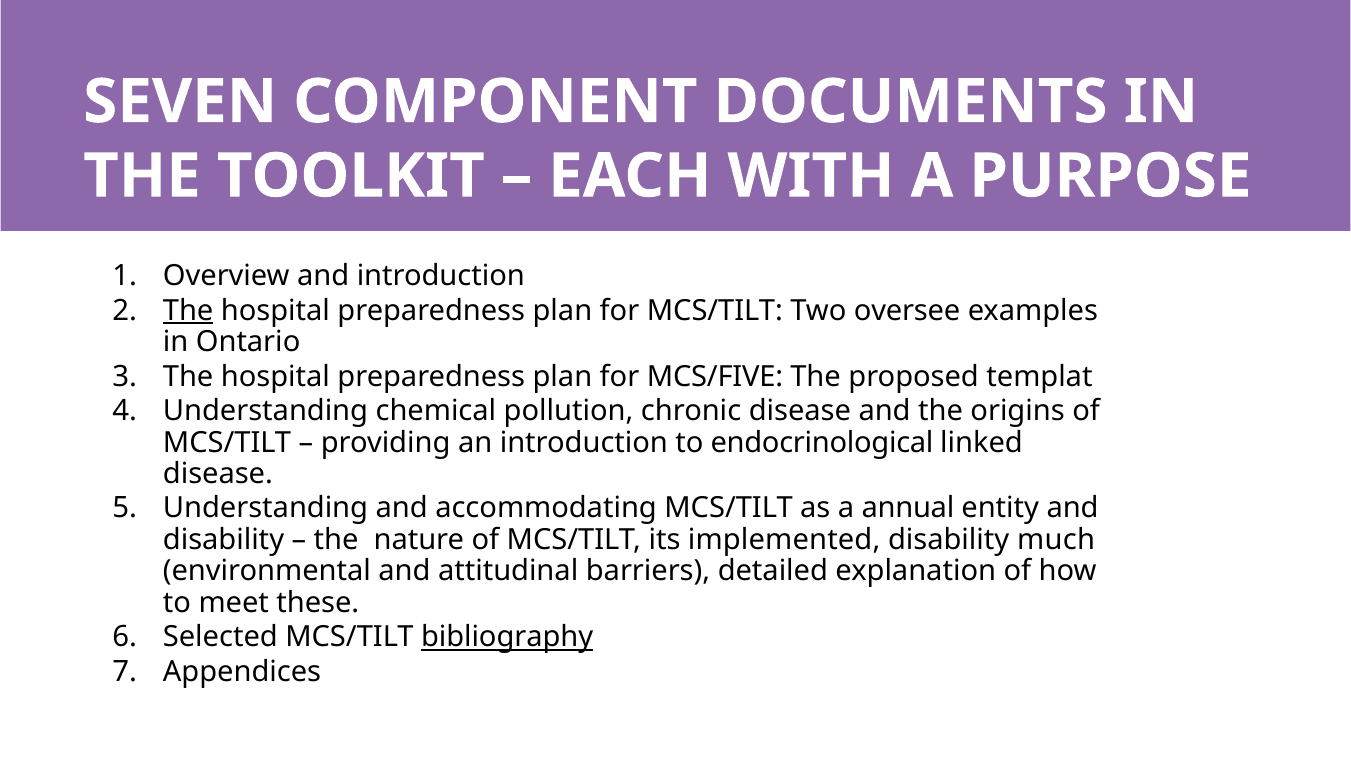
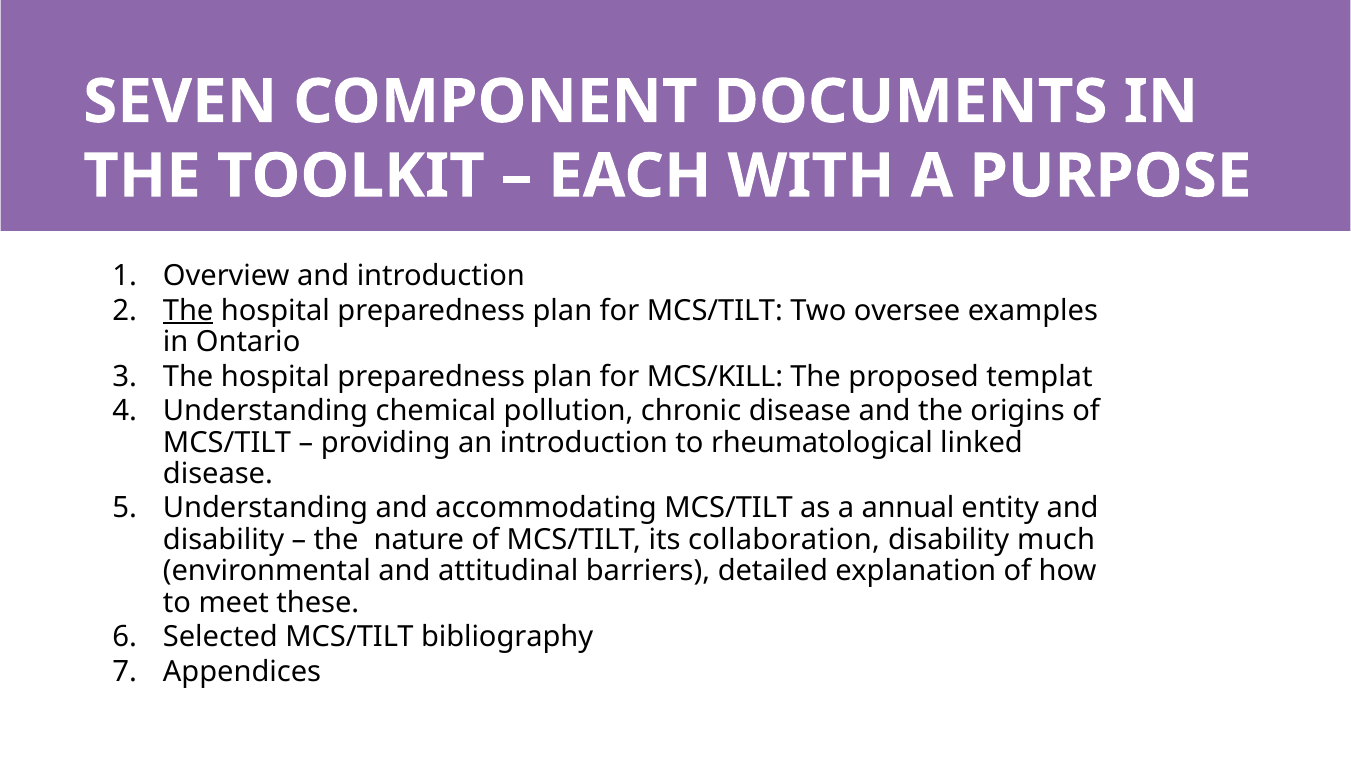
MCS/FIVE: MCS/FIVE -> MCS/KILL
endocrinological: endocrinological -> rheumatological
implemented: implemented -> collaboration
bibliography underline: present -> none
